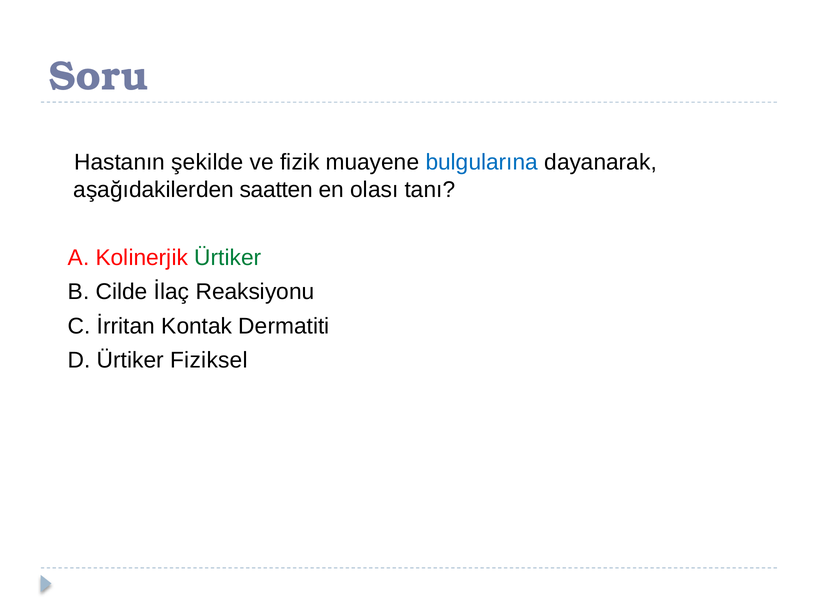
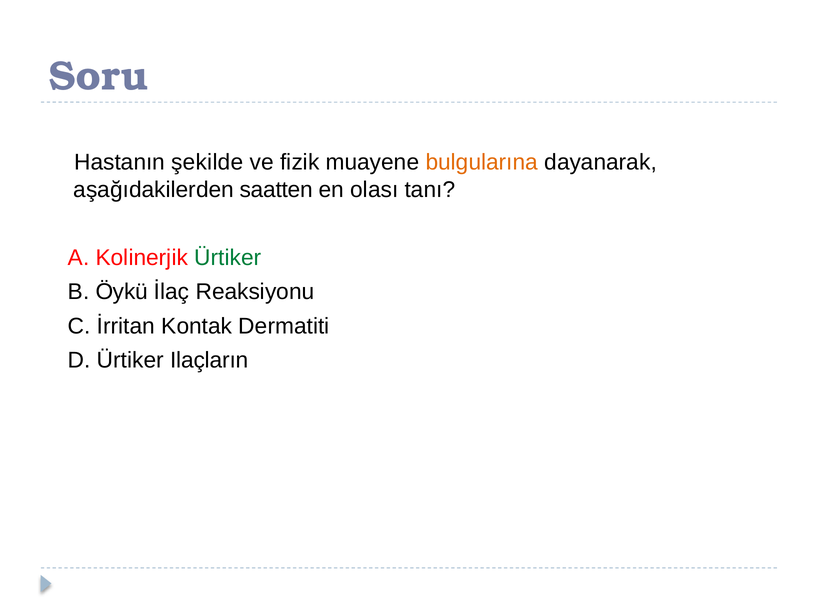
bulgularına colour: blue -> orange
Cilde: Cilde -> Öykü
Fiziksel: Fiziksel -> Ilaçların
